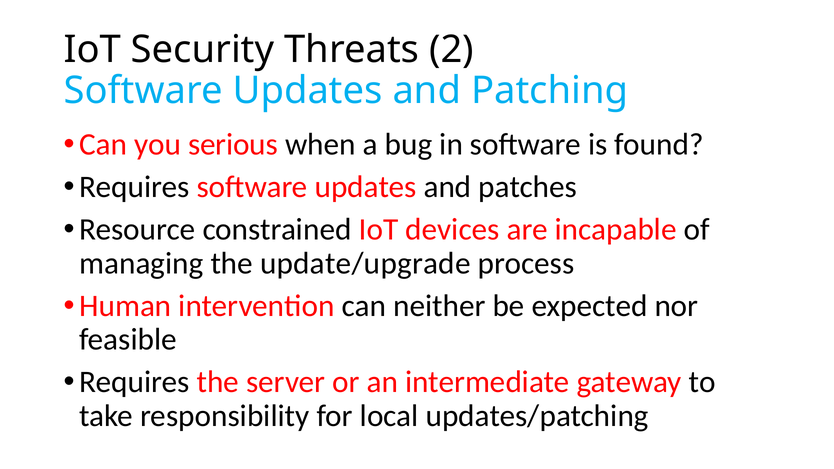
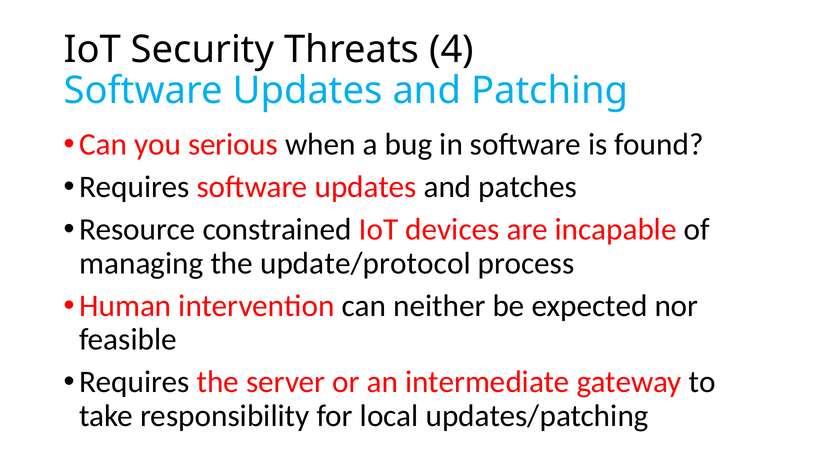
2: 2 -> 4
update/upgrade: update/upgrade -> update/protocol
